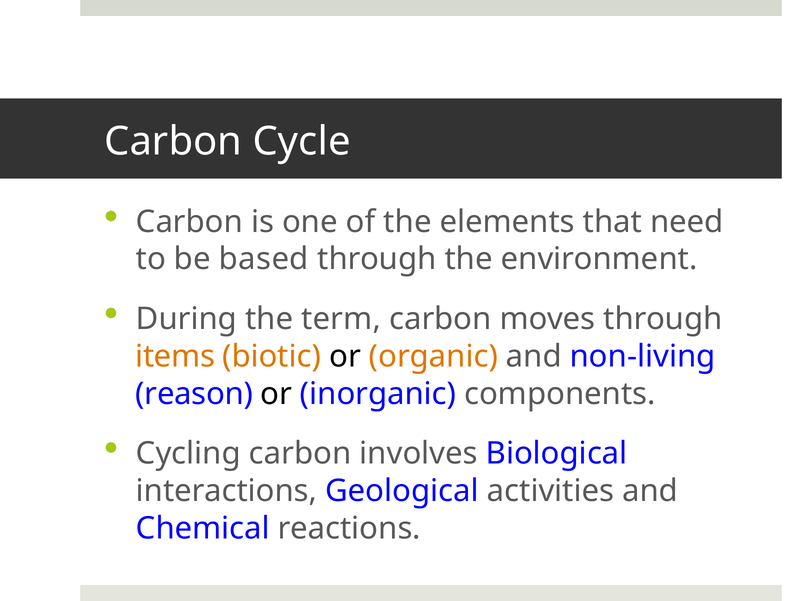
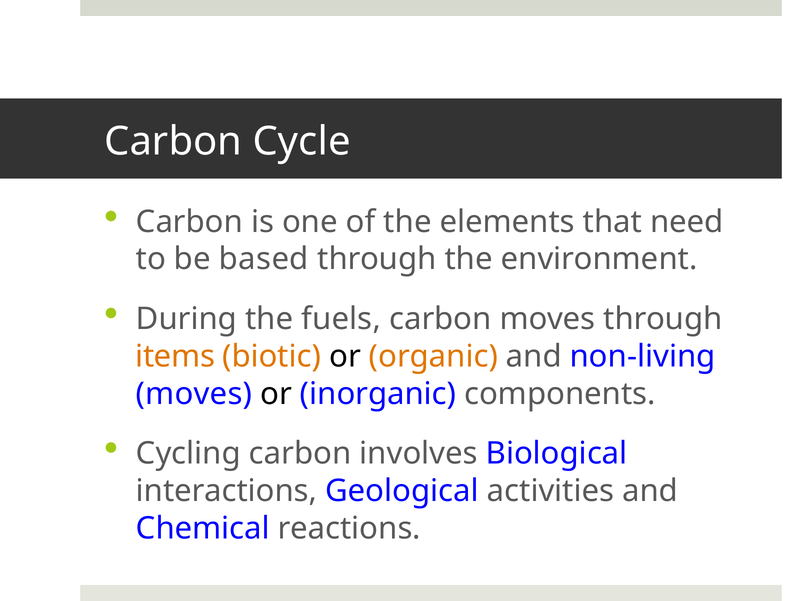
term: term -> fuels
reason at (194, 394): reason -> moves
